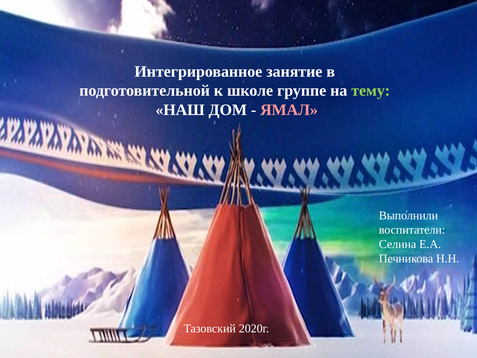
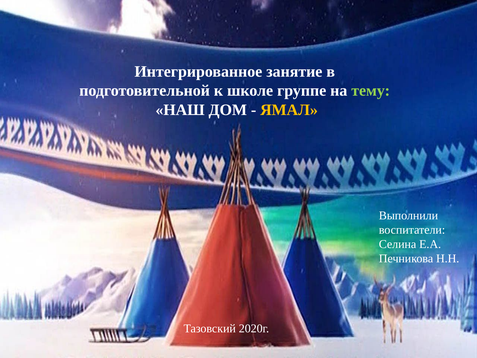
ЯМАЛ colour: pink -> yellow
